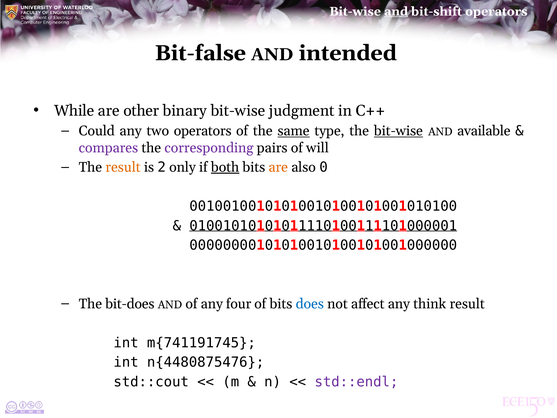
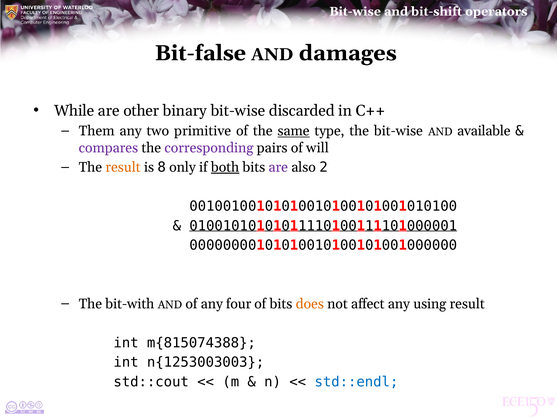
and at (396, 11) underline: present -> none
intended: intended -> damages
judgment: judgment -> discarded
Could: Could -> Them
two operators: operators -> primitive
bit-wise at (398, 131) underline: present -> none
2: 2 -> 8
are at (278, 167) colour: orange -> purple
0: 0 -> 2
bit-does: bit-does -> bit-with
does colour: blue -> orange
think: think -> using
m{741191745: m{741191745 -> m{815074388
n{4480875476: n{4480875476 -> n{1253003003
std::endl colour: purple -> blue
